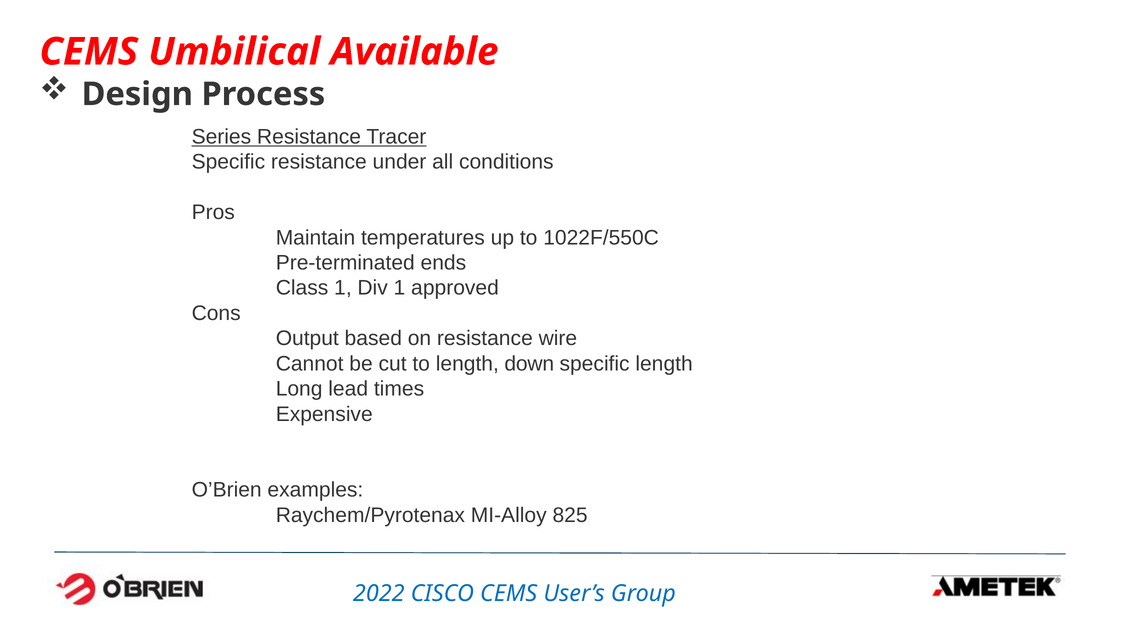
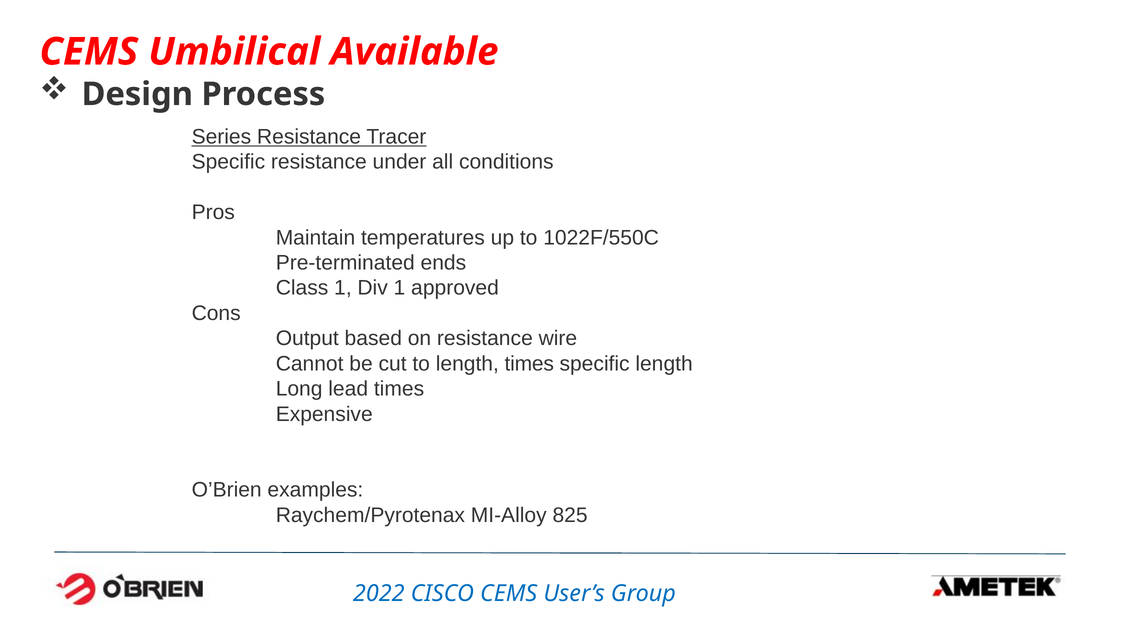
length down: down -> times
